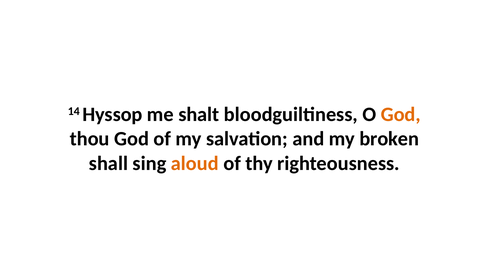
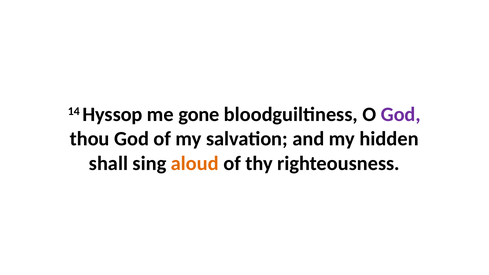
shalt: shalt -> gone
God at (401, 114) colour: orange -> purple
broken: broken -> hidden
